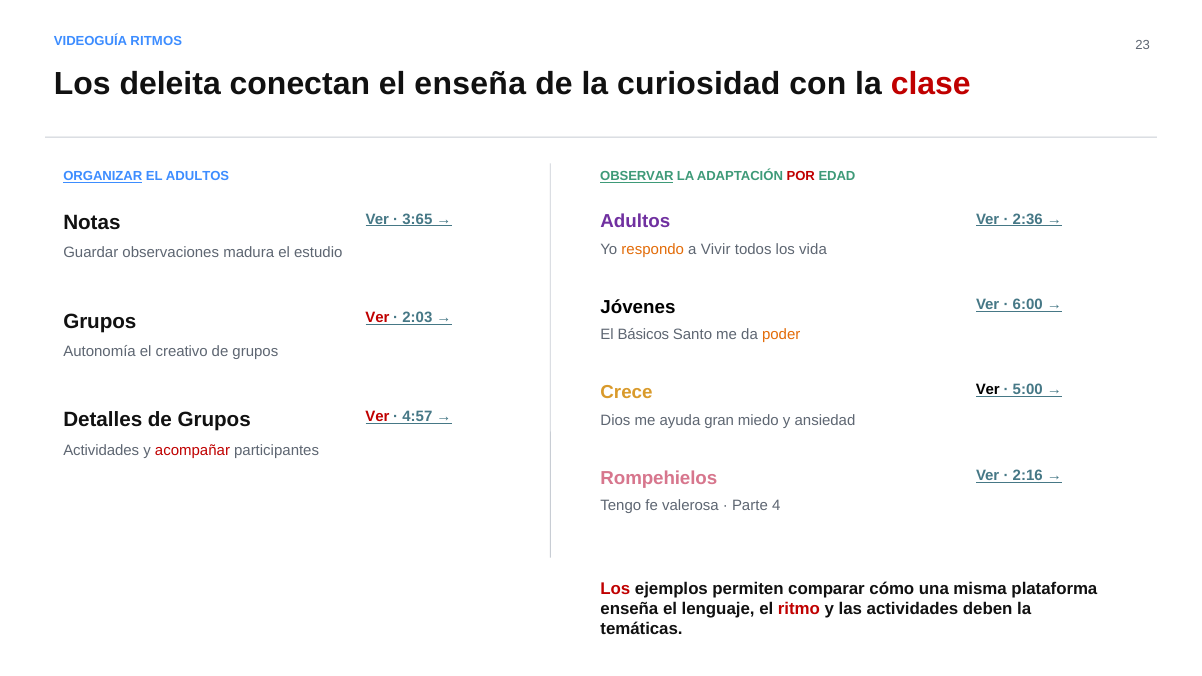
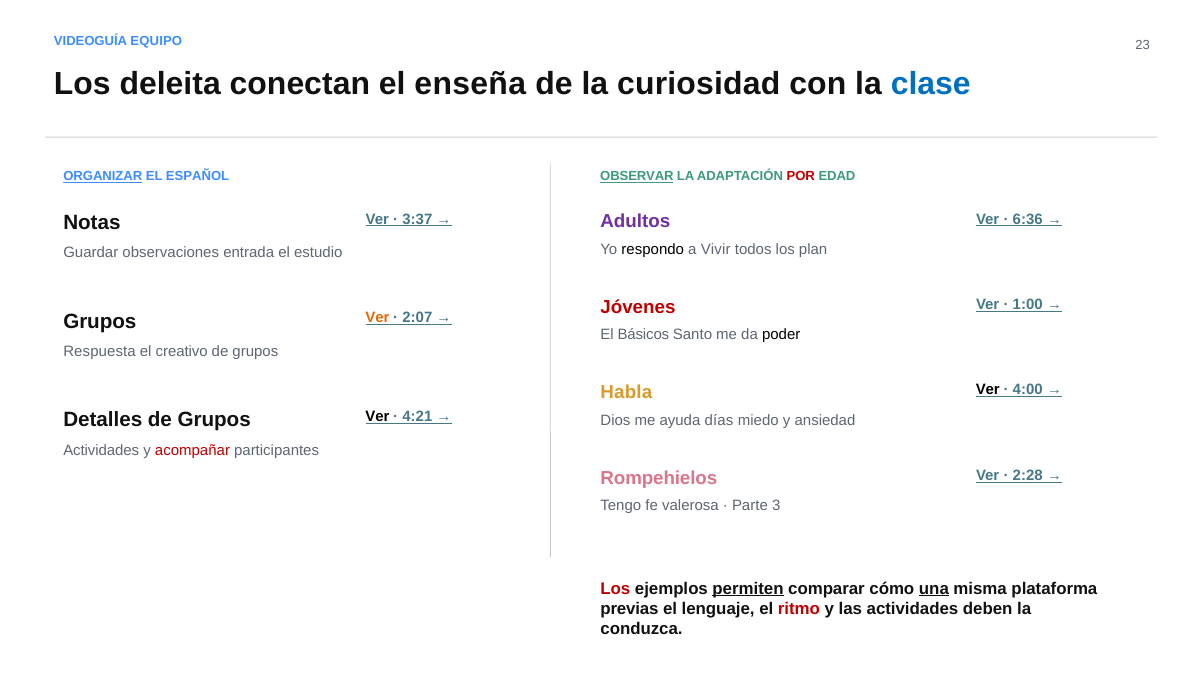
RITMOS: RITMOS -> EQUIPO
clase colour: red -> blue
EL ADULTOS: ADULTOS -> ESPAÑOL
3:65: 3:65 -> 3:37
2:36: 2:36 -> 6:36
respondo colour: orange -> black
vida: vida -> plan
madura: madura -> entrada
6:00: 6:00 -> 1:00
Jóvenes colour: black -> red
Ver at (377, 318) colour: red -> orange
2:03: 2:03 -> 2:07
poder colour: orange -> black
Autonomía: Autonomía -> Respuesta
5:00: 5:00 -> 4:00
Crece: Crece -> Habla
Ver at (377, 416) colour: red -> black
4:57: 4:57 -> 4:21
gran: gran -> días
2:16: 2:16 -> 2:28
4: 4 -> 3
permiten underline: none -> present
una underline: none -> present
enseña at (629, 609): enseña -> previas
temáticas: temáticas -> conduzca
